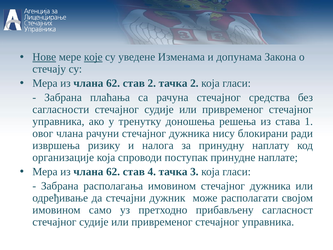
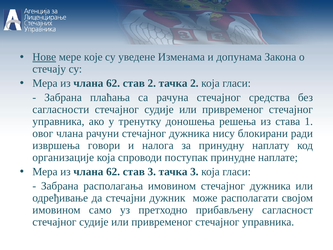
које underline: present -> none
ризику: ризику -> говори
став 4: 4 -> 3
